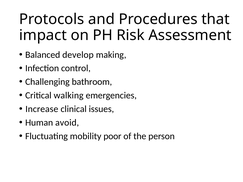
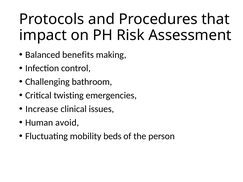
develop: develop -> benefits
walking: walking -> twisting
poor: poor -> beds
